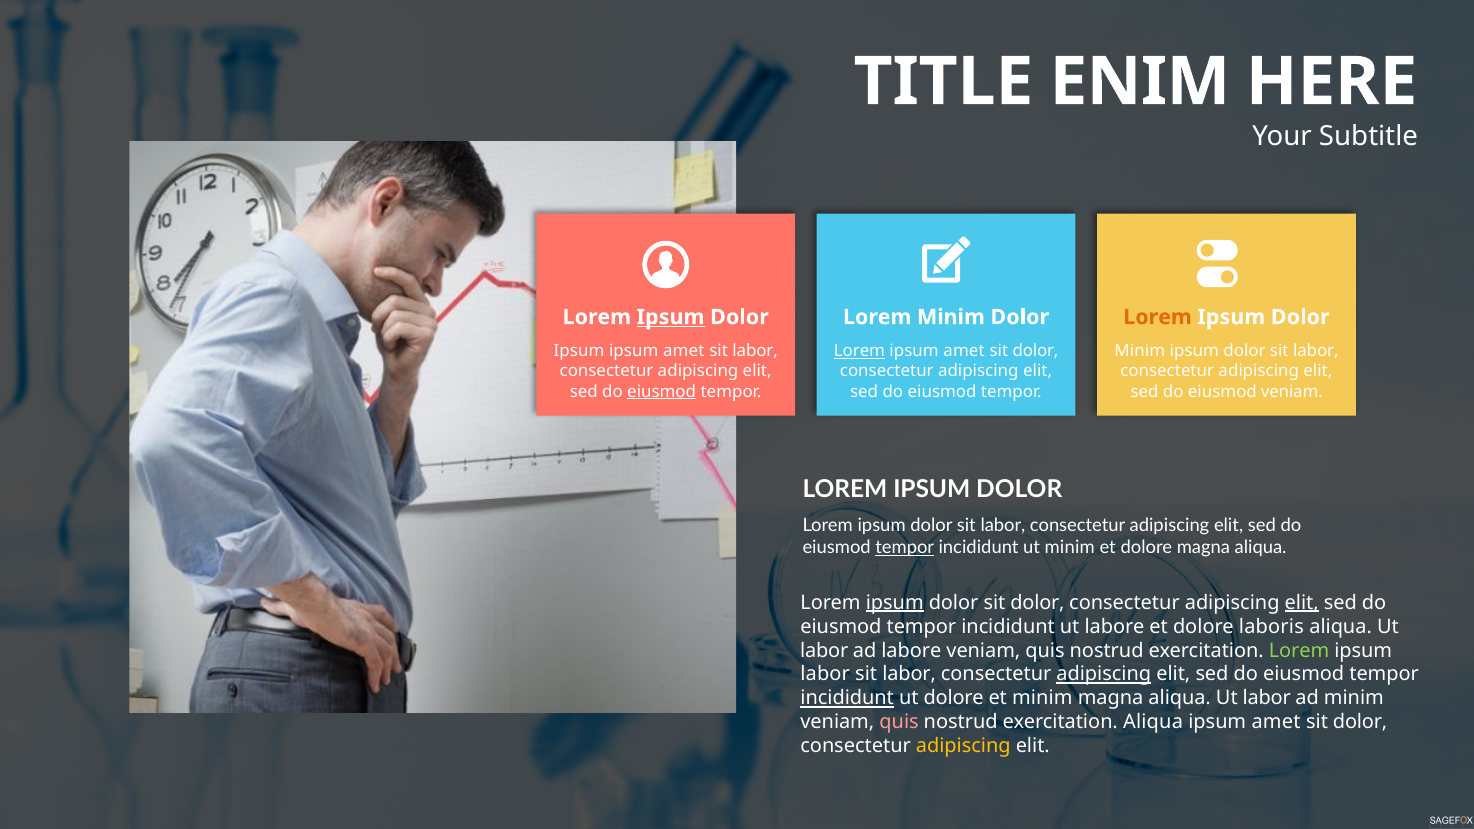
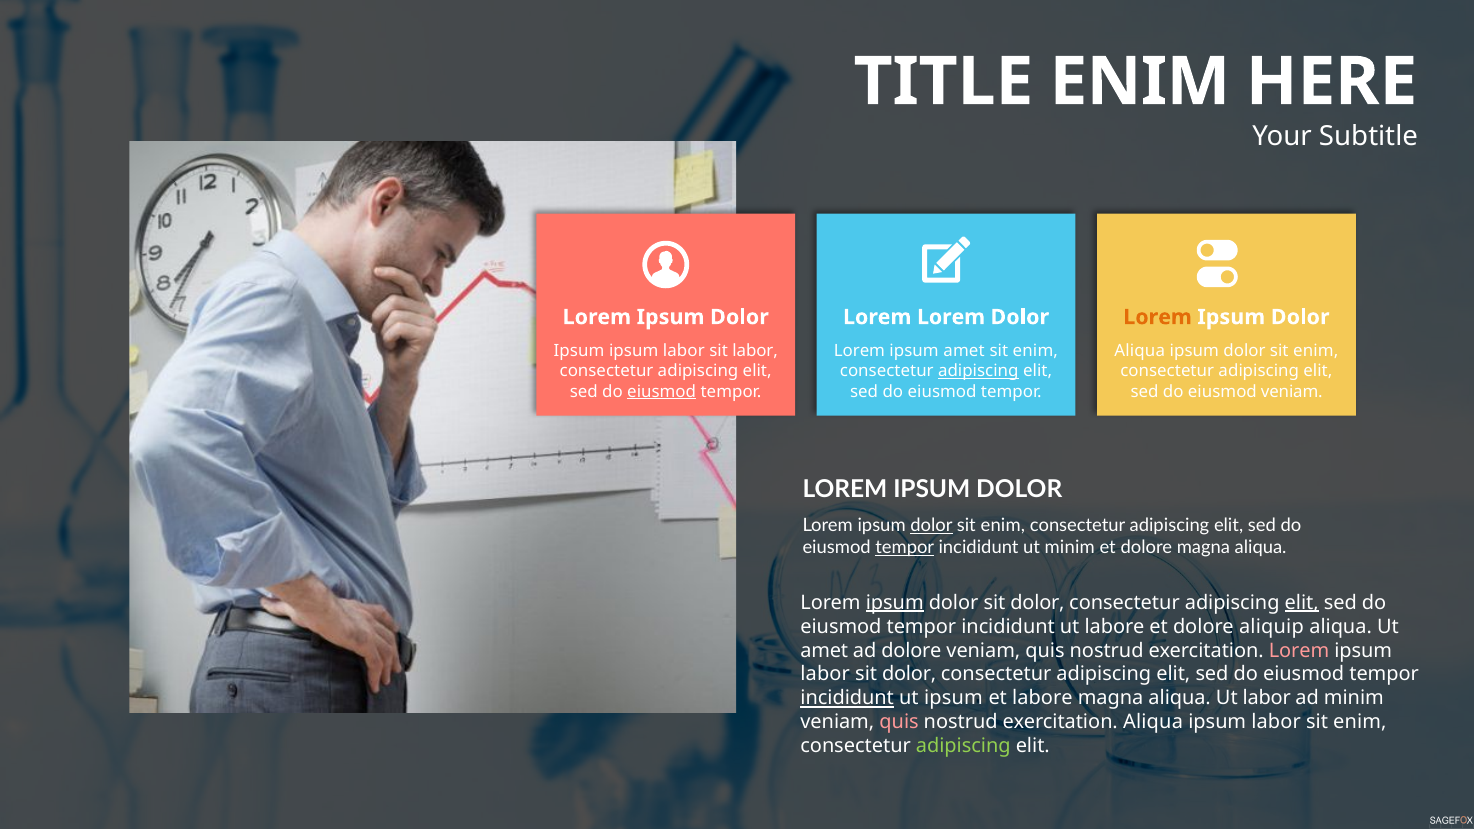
Ipsum at (671, 317) underline: present -> none
Lorem Minim: Minim -> Lorem
amet at (684, 351): amet -> labor
Lorem at (859, 351) underline: present -> none
dolor at (1036, 351): dolor -> enim
Minim at (1140, 351): Minim -> Aliqua
labor at (1316, 351): labor -> enim
adipiscing at (978, 371) underline: none -> present
dolor at (931, 525) underline: none -> present
labor at (1003, 525): labor -> enim
laboris: laboris -> aliquip
labor at (824, 651): labor -> amet
ad labore: labore -> dolore
Lorem at (1299, 651) colour: light green -> pink
labor at (909, 675): labor -> dolor
adipiscing at (1104, 675) underline: present -> none
ut dolore: dolore -> ipsum
et minim: minim -> labore
amet at (1276, 722): amet -> labor
dolor at (1360, 722): dolor -> enim
adipiscing at (963, 746) colour: yellow -> light green
